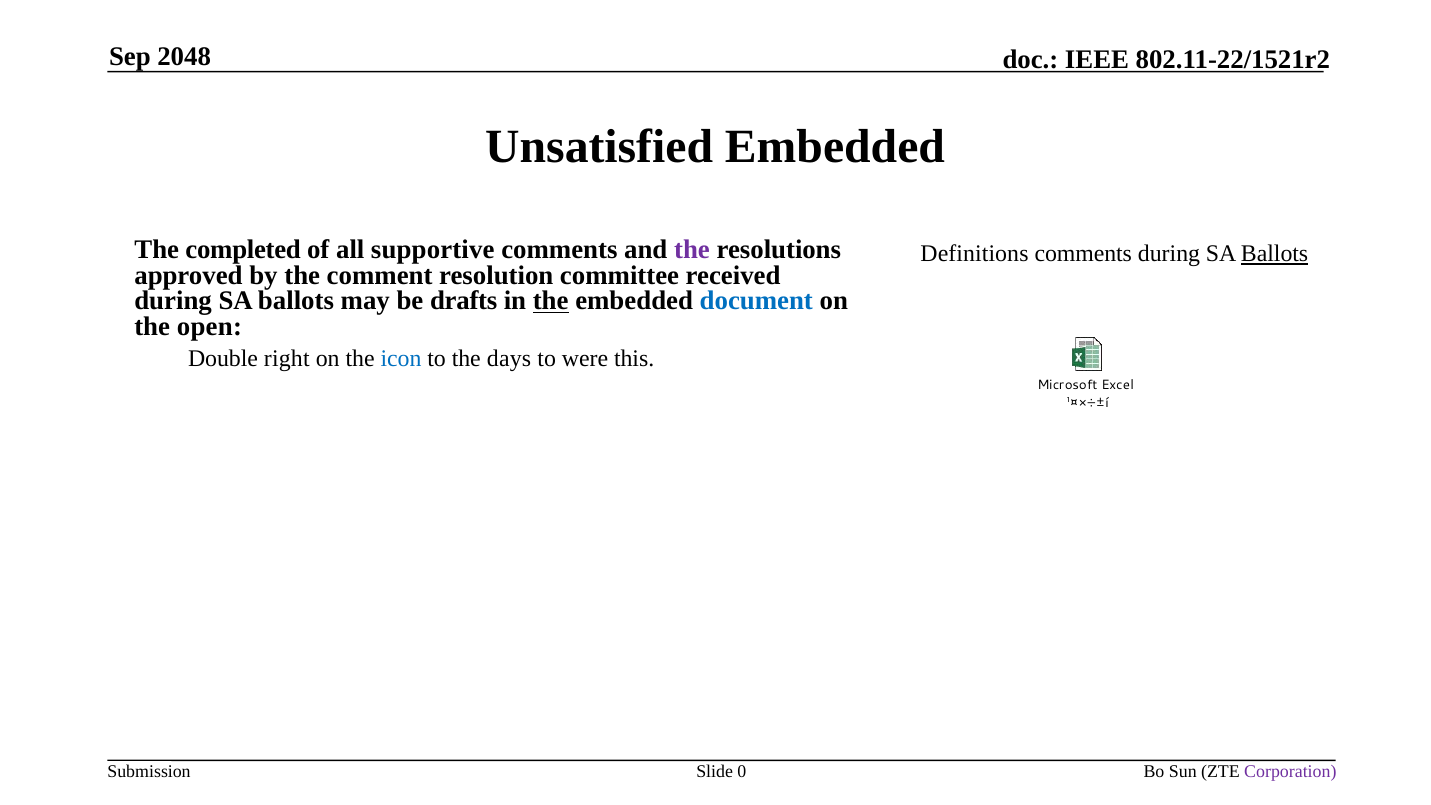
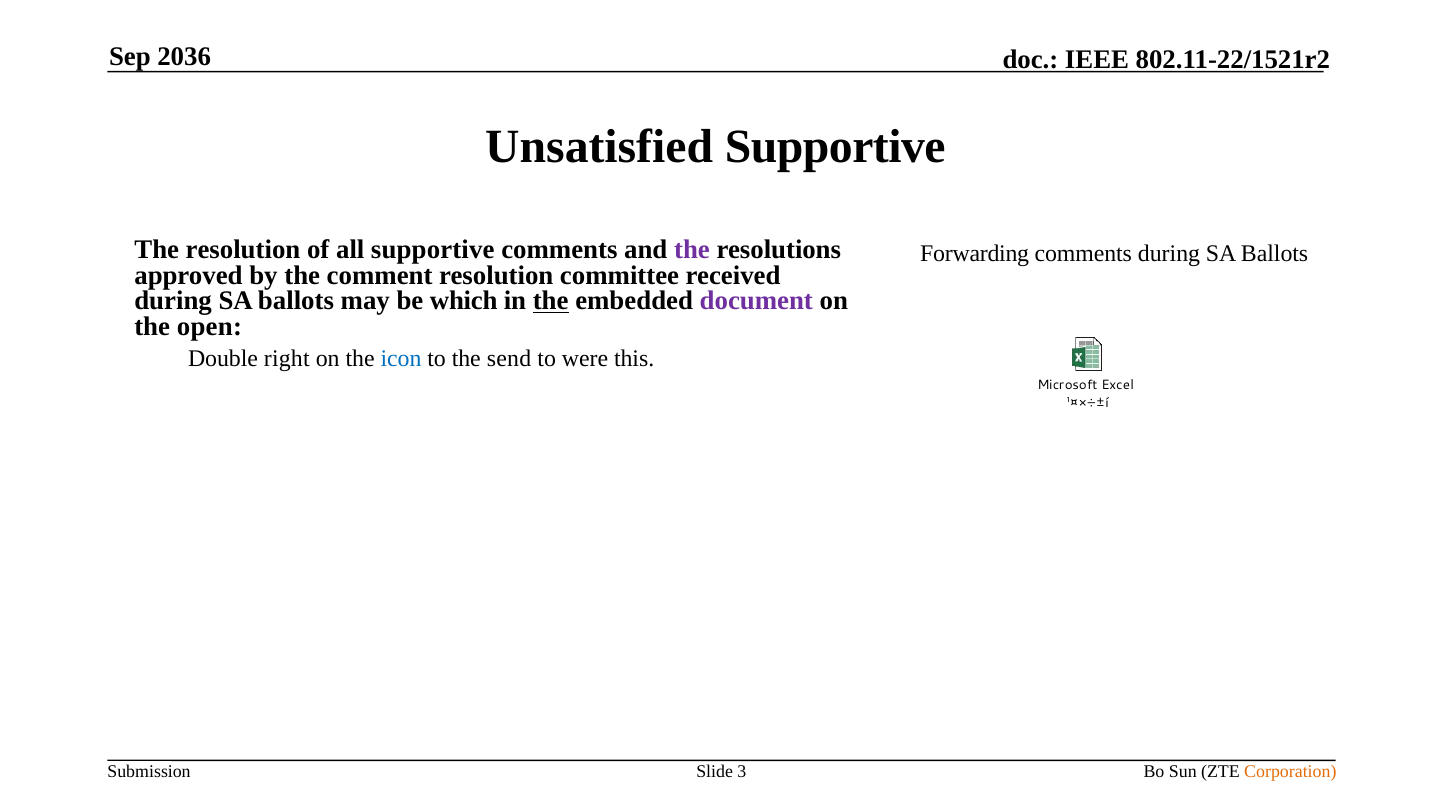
2048: 2048 -> 2036
Unsatisfied Embedded: Embedded -> Supportive
The completed: completed -> resolution
Definitions: Definitions -> Forwarding
Ballots at (1275, 254) underline: present -> none
drafts: drafts -> which
document colour: blue -> purple
days: days -> send
0: 0 -> 3
Corporation colour: purple -> orange
